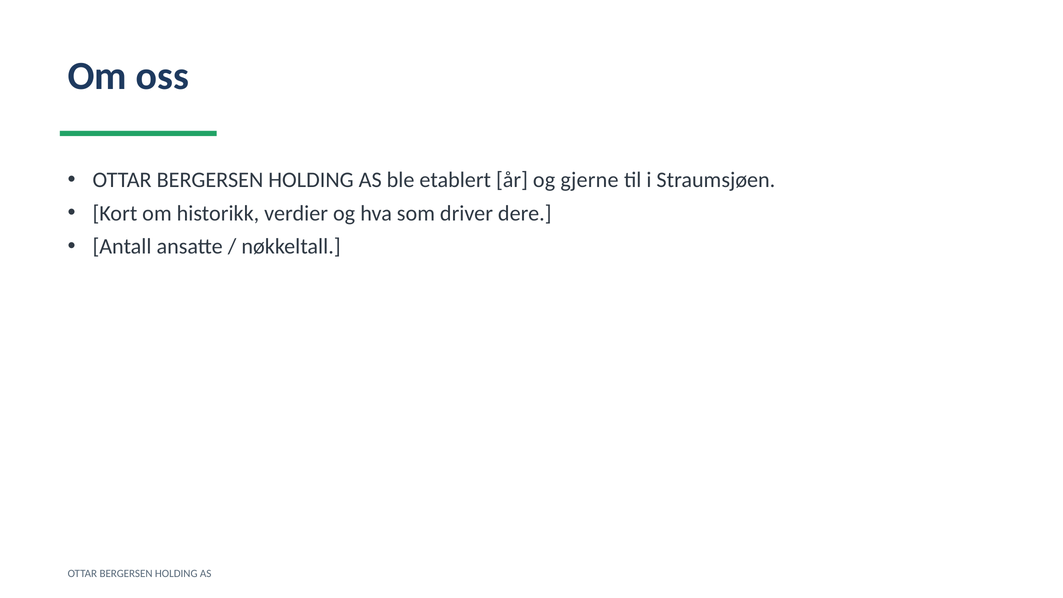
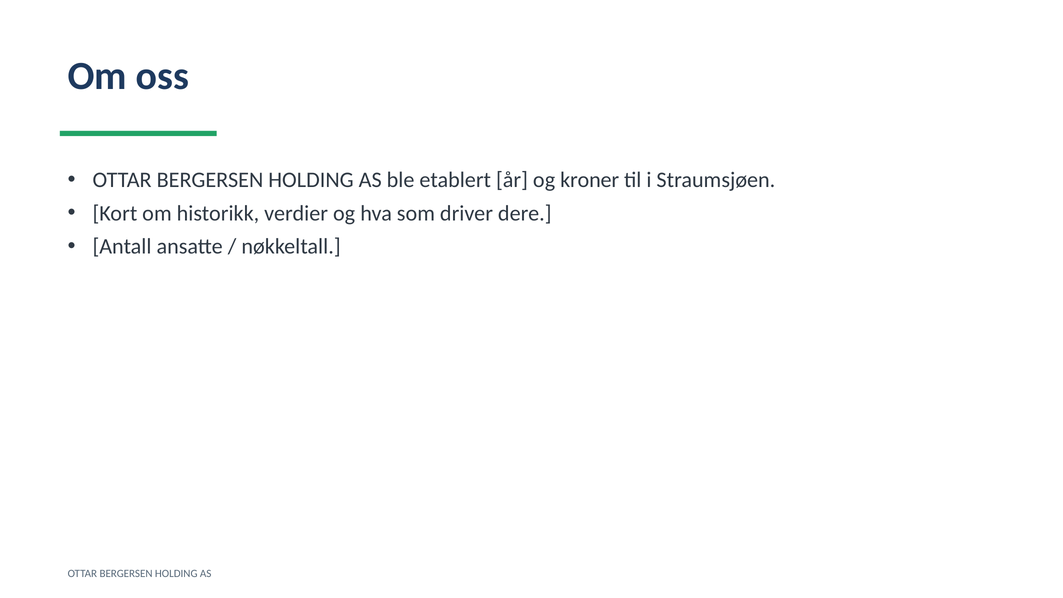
gjerne: gjerne -> kroner
